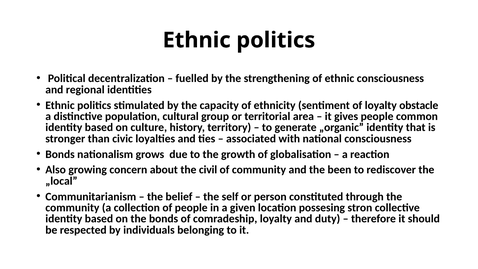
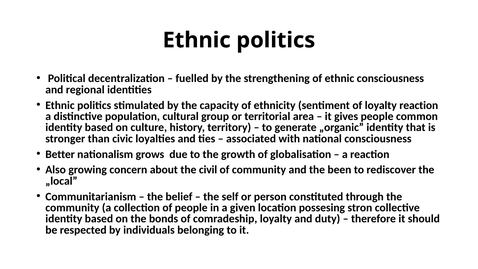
loyalty obstacle: obstacle -> reaction
Bonds at (60, 154): Bonds -> Better
